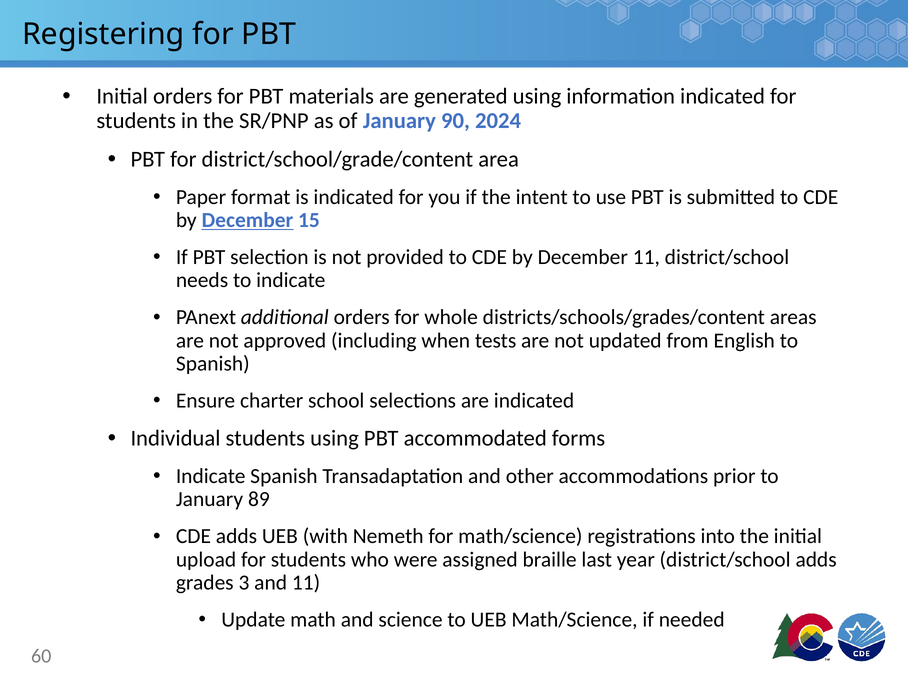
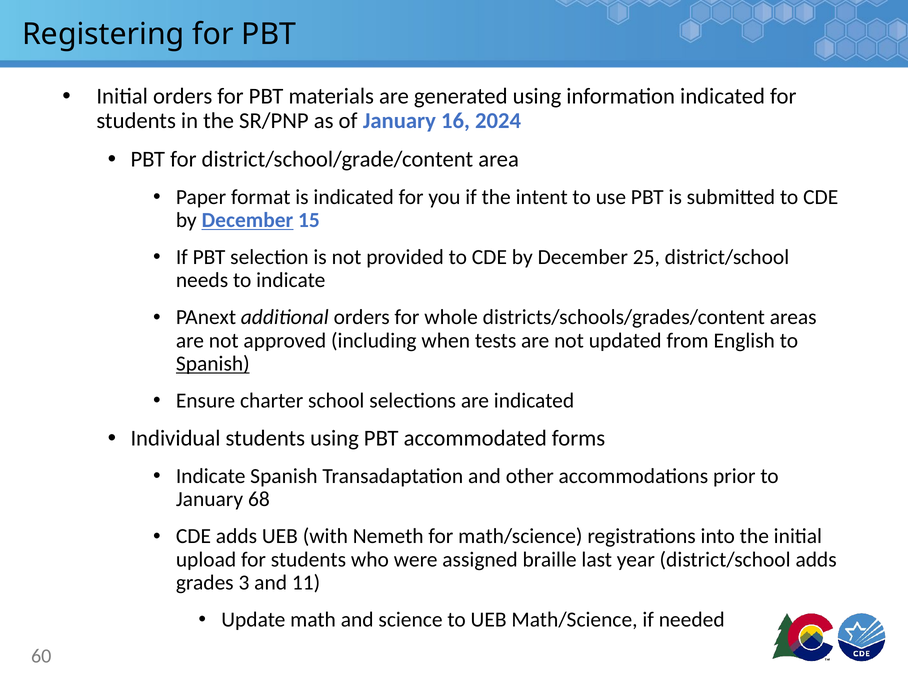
90: 90 -> 16
December 11: 11 -> 25
Spanish at (213, 364) underline: none -> present
89: 89 -> 68
